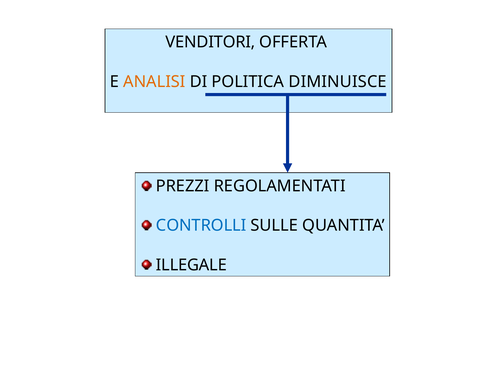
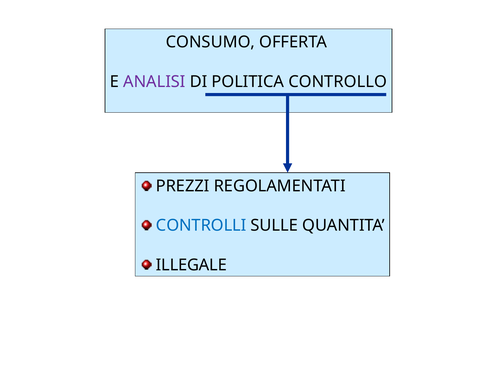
VENDITORI: VENDITORI -> CONSUMO
ANALISI colour: orange -> purple
DIMINUISCE: DIMINUISCE -> CONTROLLO
